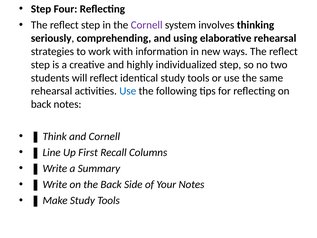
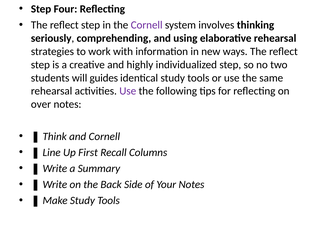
will reflect: reflect -> guides
Use at (128, 91) colour: blue -> purple
back at (41, 104): back -> over
